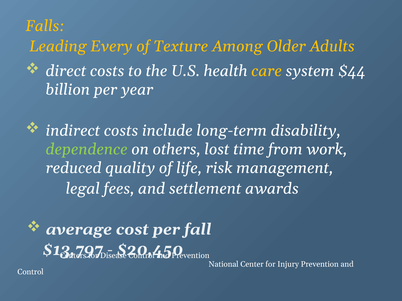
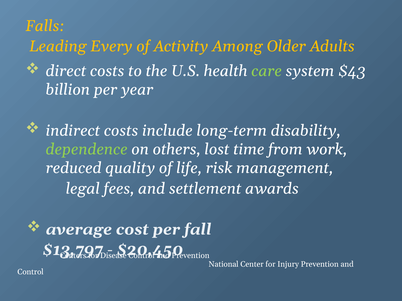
Texture: Texture -> Activity
care colour: yellow -> light green
$44: $44 -> $43
